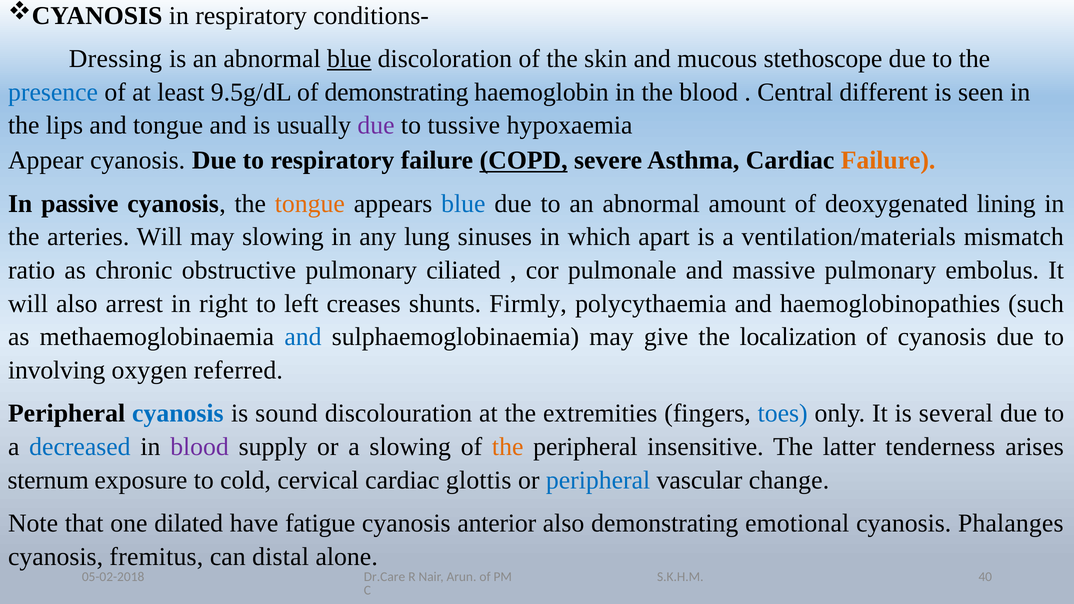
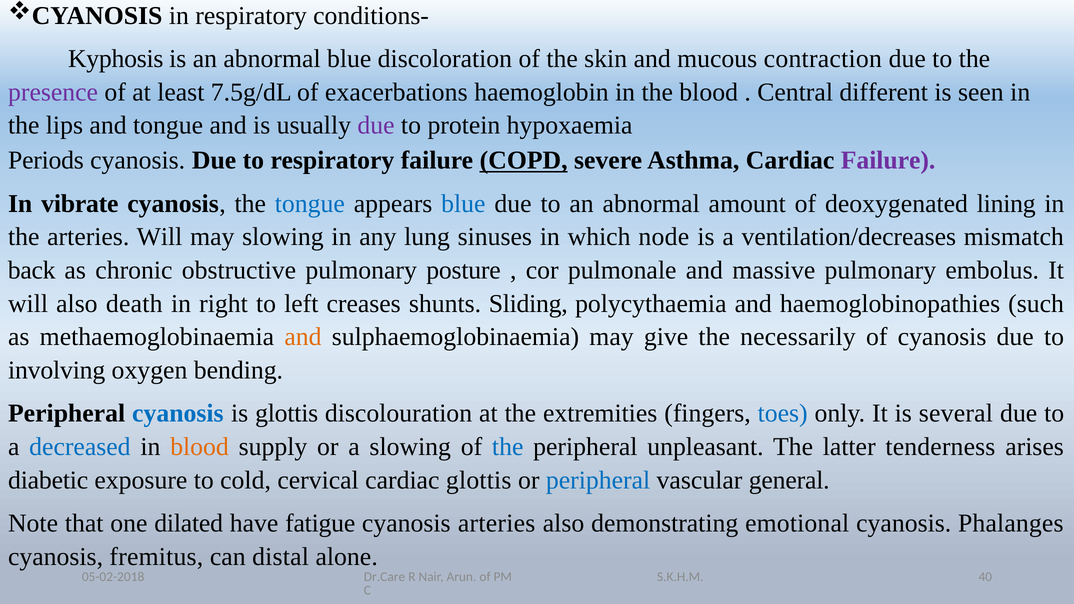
Dressing: Dressing -> Kyphosis
blue at (349, 59) underline: present -> none
stethoscope: stethoscope -> contraction
presence colour: blue -> purple
9.5g/dL: 9.5g/dL -> 7.5g/dL
of demonstrating: demonstrating -> exacerbations
tussive: tussive -> protein
Appear: Appear -> Periods
Failure at (888, 161) colour: orange -> purple
passive: passive -> vibrate
tongue at (310, 204) colour: orange -> blue
apart: apart -> node
ventilation/materials: ventilation/materials -> ventilation/decreases
ratio: ratio -> back
ciliated: ciliated -> posture
arrest: arrest -> death
Firmly: Firmly -> Sliding
and at (303, 337) colour: blue -> orange
localization: localization -> necessarily
referred: referred -> bending
is sound: sound -> glottis
blood at (200, 447) colour: purple -> orange
the at (508, 447) colour: orange -> blue
insensitive: insensitive -> unpleasant
sternum: sternum -> diabetic
change: change -> general
cyanosis anterior: anterior -> arteries
